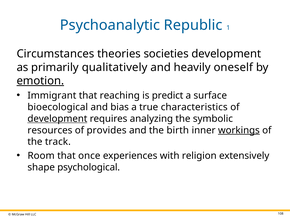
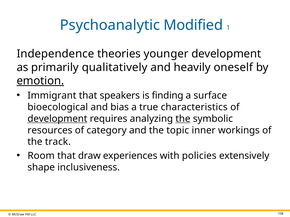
Republic: Republic -> Modified
Circumstances: Circumstances -> Independence
societies: societies -> younger
reaching: reaching -> speakers
predict: predict -> finding
the at (183, 119) underline: none -> present
provides: provides -> category
birth: birth -> topic
workings underline: present -> none
once: once -> draw
religion: religion -> policies
psychological: psychological -> inclusiveness
